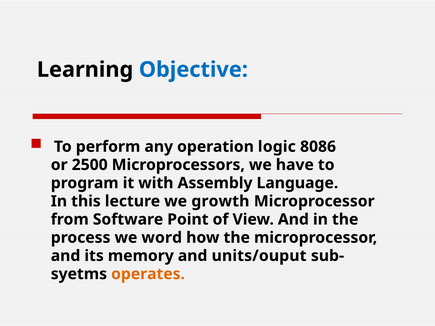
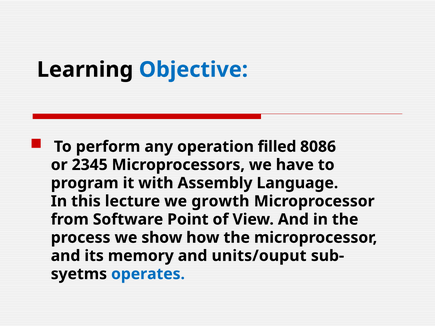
logic: logic -> filled
2500: 2500 -> 2345
word: word -> show
operates colour: orange -> blue
